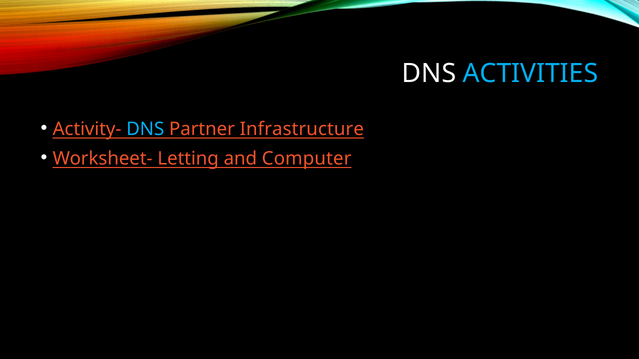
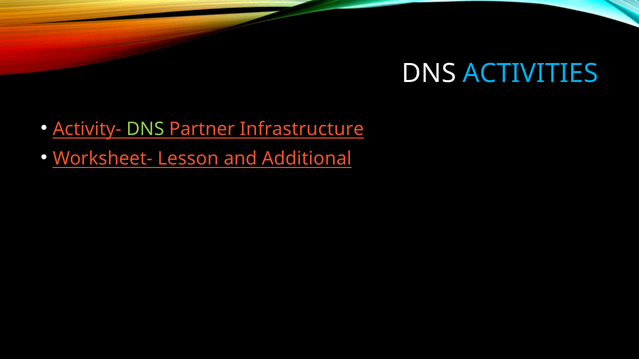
DNS at (145, 129) colour: light blue -> light green
Letting: Letting -> Lesson
Computer: Computer -> Additional
